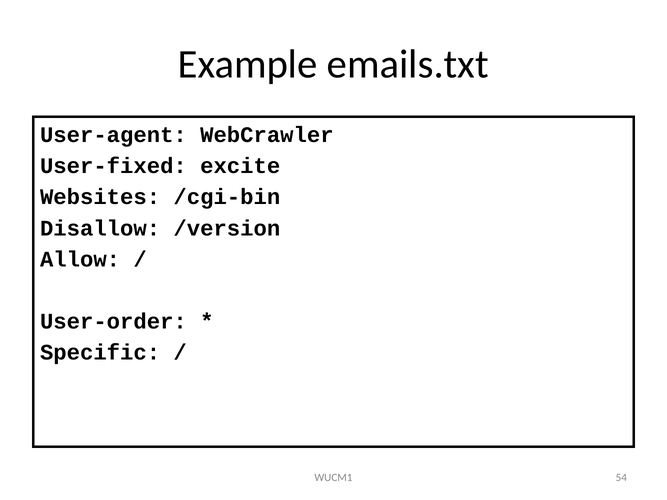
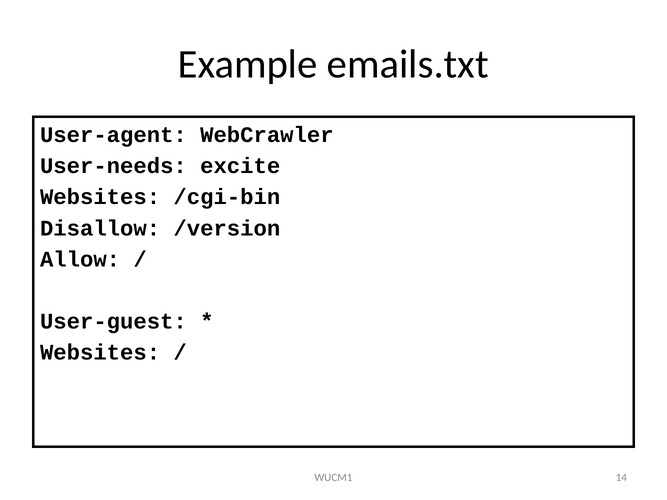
User-fixed: User-fixed -> User-needs
User-order: User-order -> User-guest
Specific at (100, 353): Specific -> Websites
54: 54 -> 14
